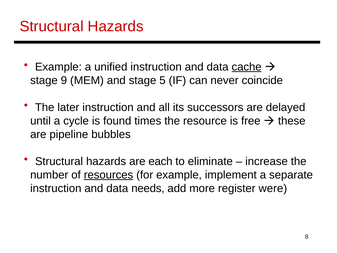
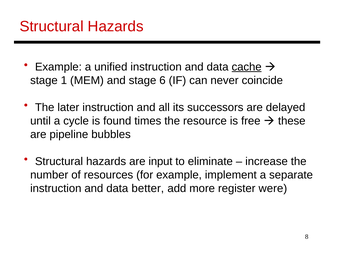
9: 9 -> 1
5: 5 -> 6
each: each -> input
resources underline: present -> none
needs: needs -> better
